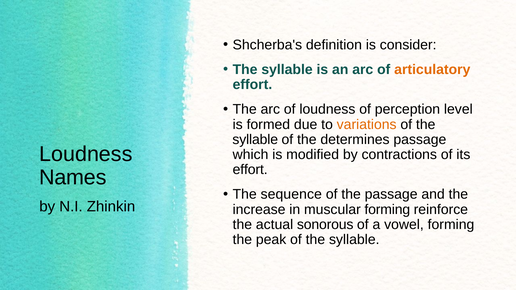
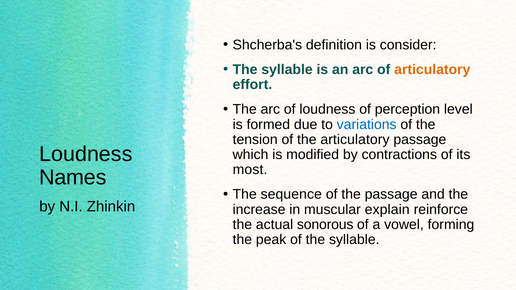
variations colour: orange -> blue
syllable at (255, 140): syllable -> tension
the determines: determines -> articulatory
effort at (250, 170): effort -> most
muscular forming: forming -> explain
